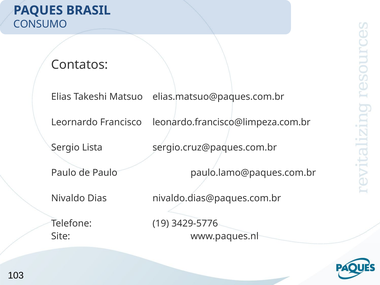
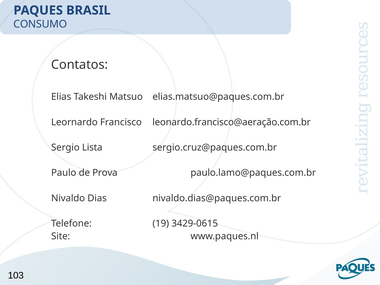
leonardo.francisco@limpeza.com.br: leonardo.francisco@limpeza.com.br -> leonardo.francisco@aeração.com.br
de Paulo: Paulo -> Prova
3429-5776: 3429-5776 -> 3429-0615
